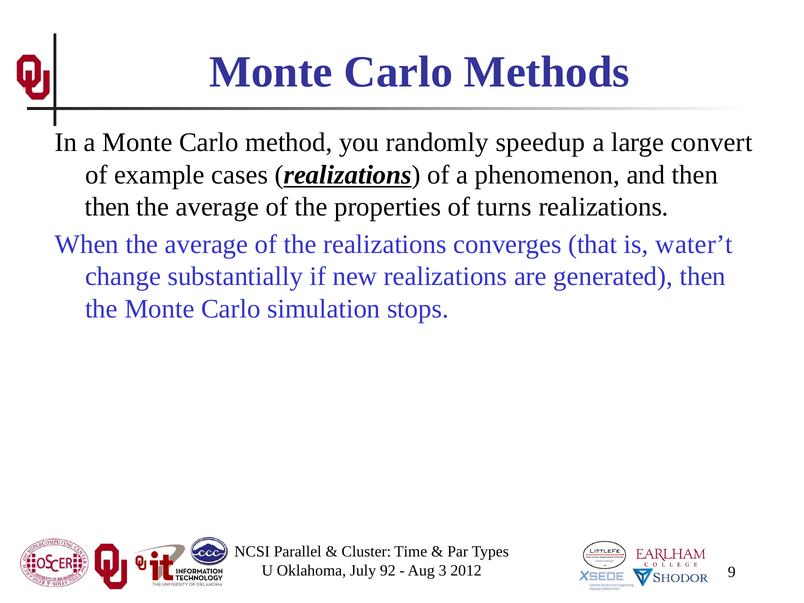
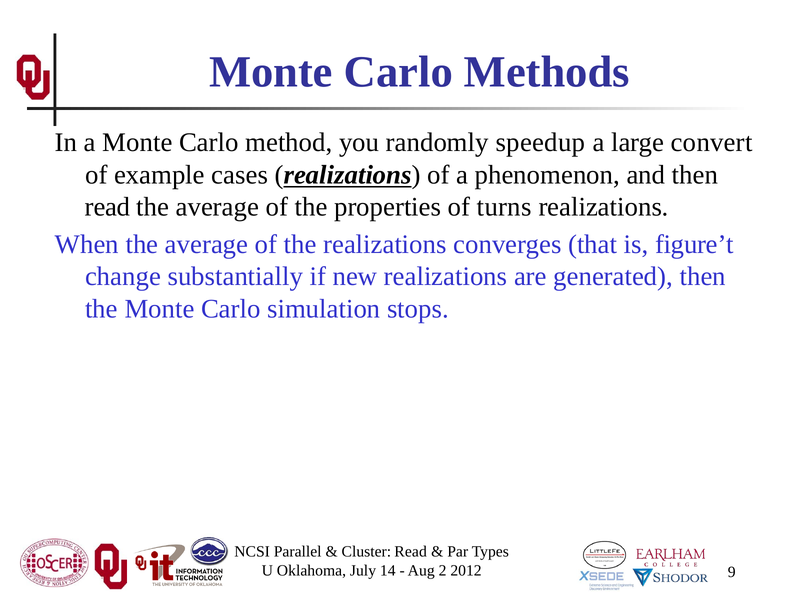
then at (108, 207): then -> read
water’t: water’t -> figure’t
Cluster Time: Time -> Read
92: 92 -> 14
3: 3 -> 2
